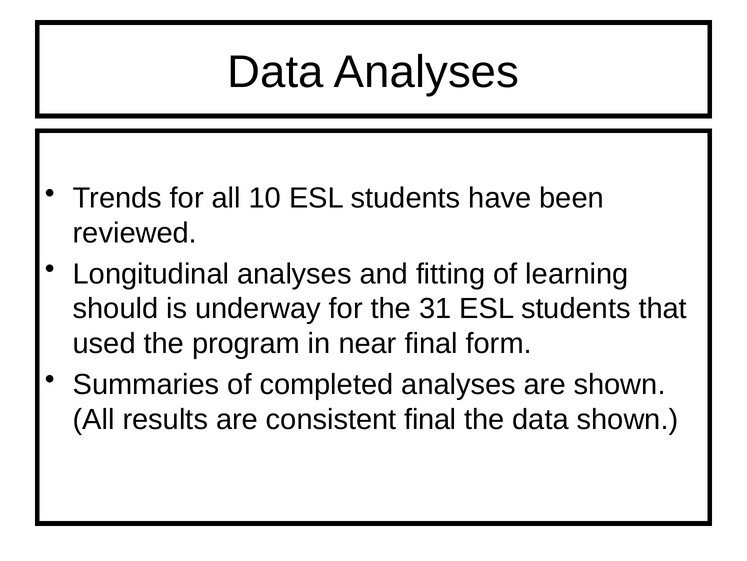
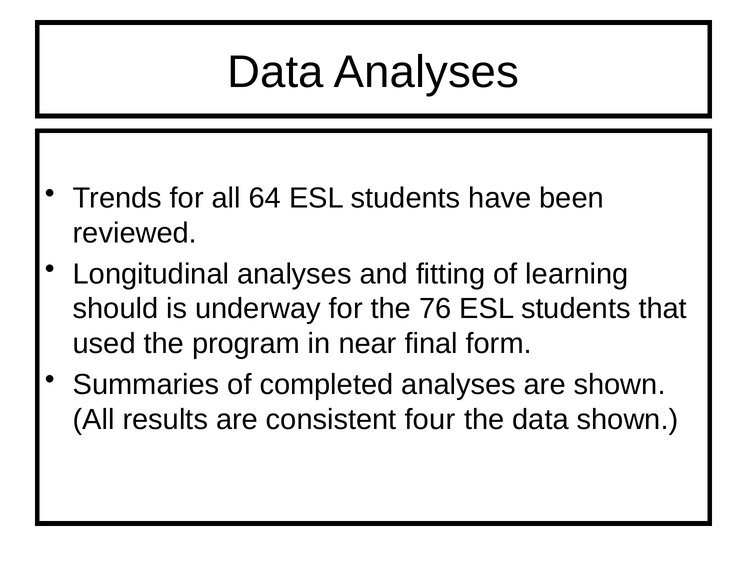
10: 10 -> 64
31: 31 -> 76
consistent final: final -> four
